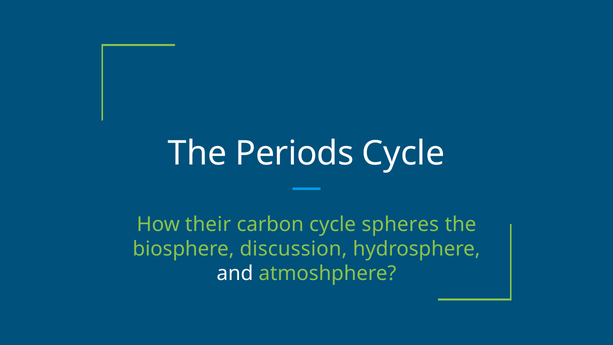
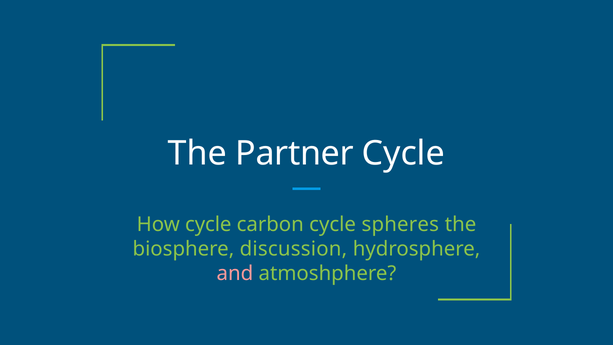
Periods: Periods -> Partner
How their: their -> cycle
and colour: white -> pink
